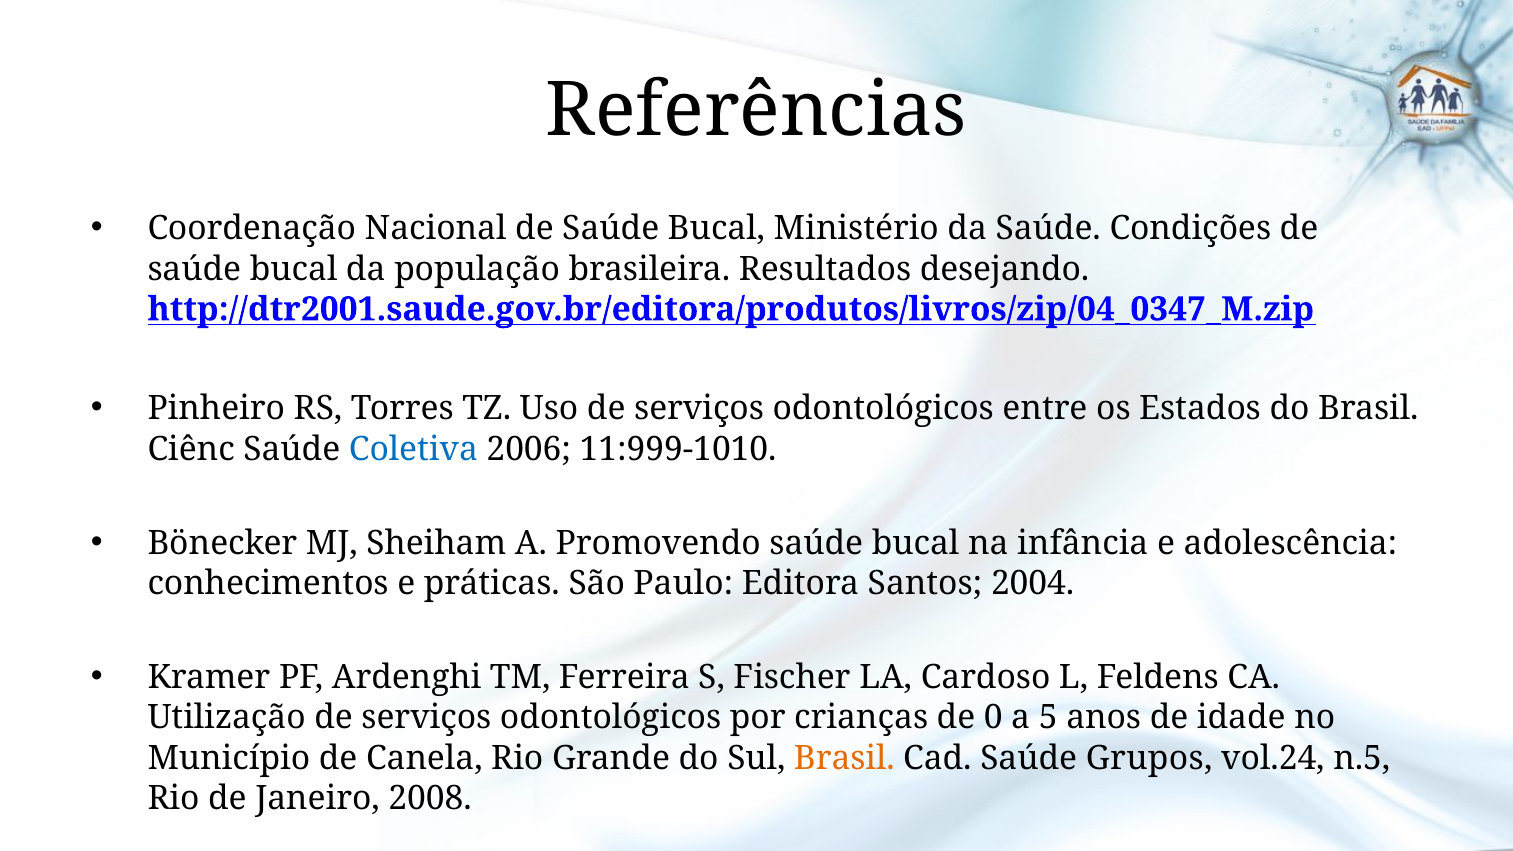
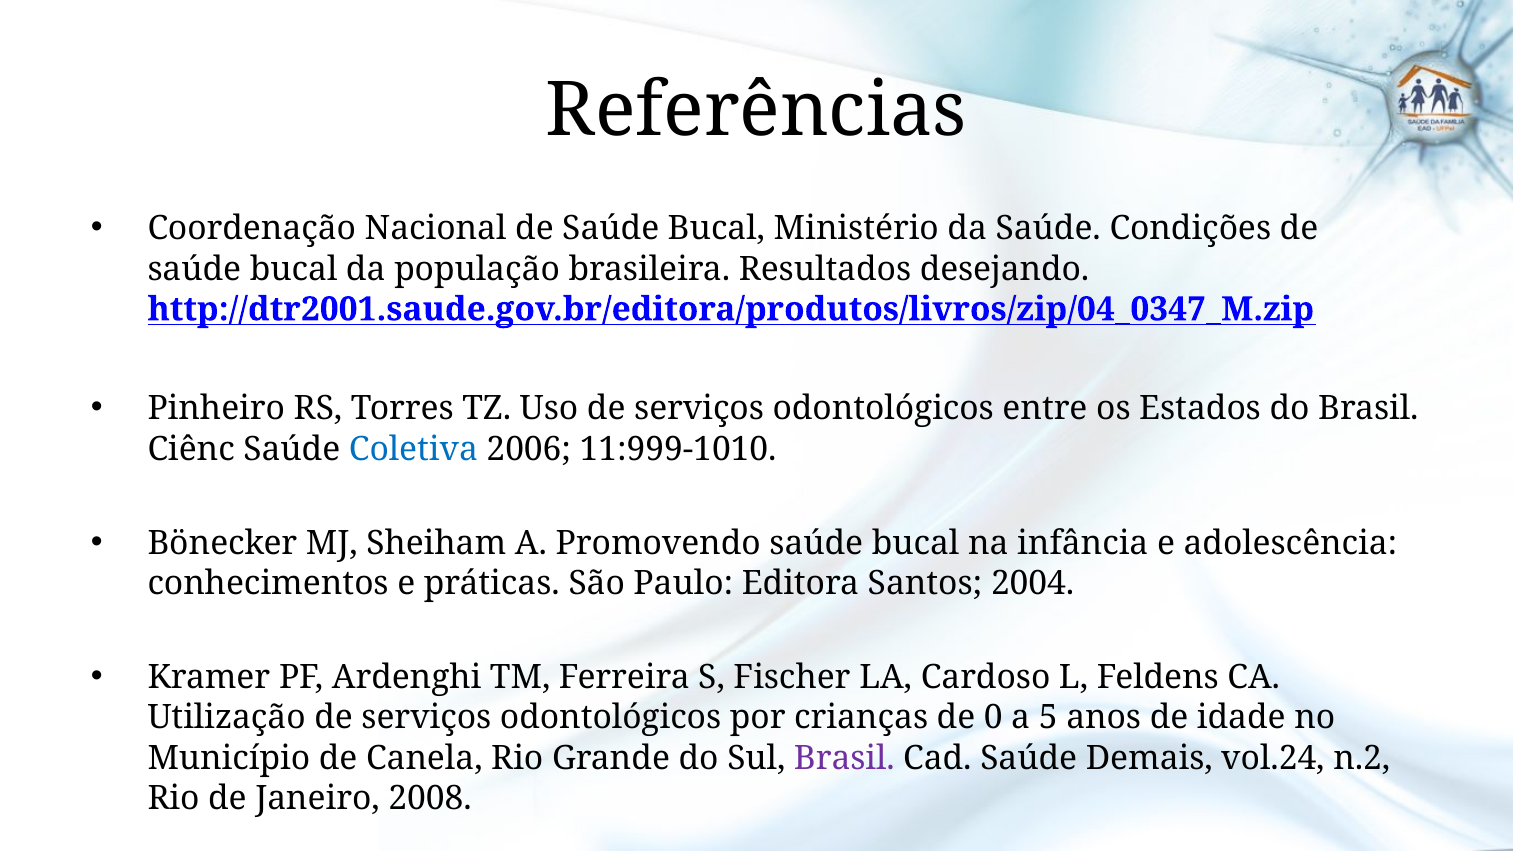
Brasil at (844, 758) colour: orange -> purple
Grupos: Grupos -> Demais
n.5: n.5 -> n.2
